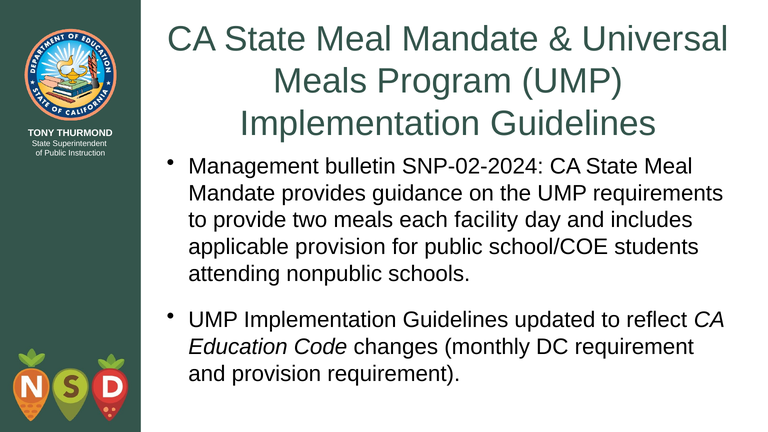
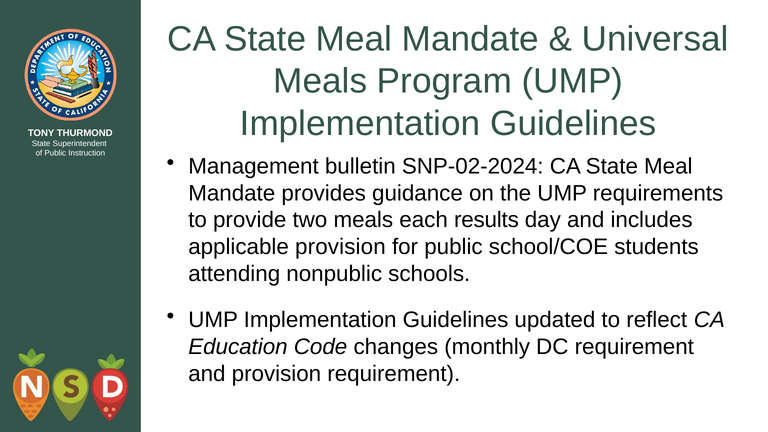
facility: facility -> results
